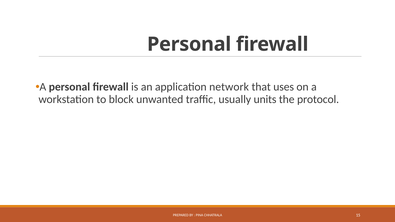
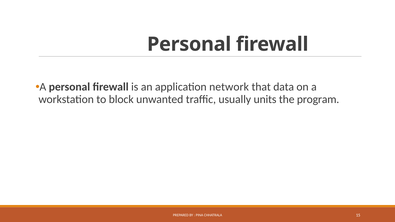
uses: uses -> data
protocol: protocol -> program
